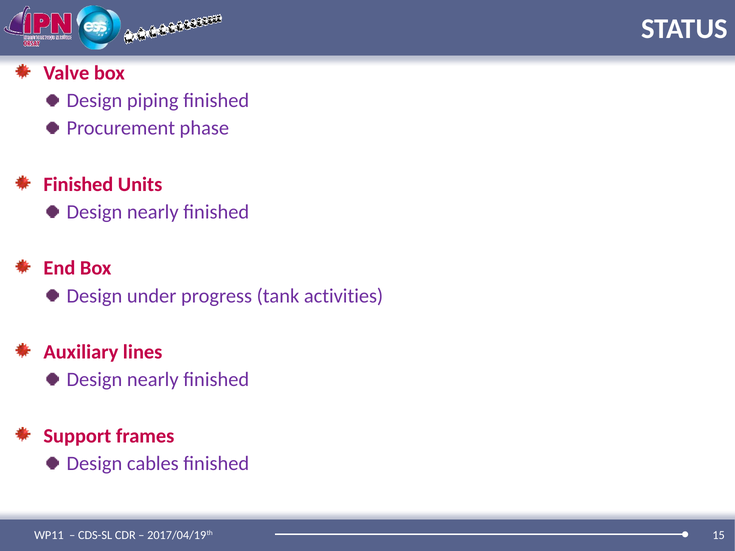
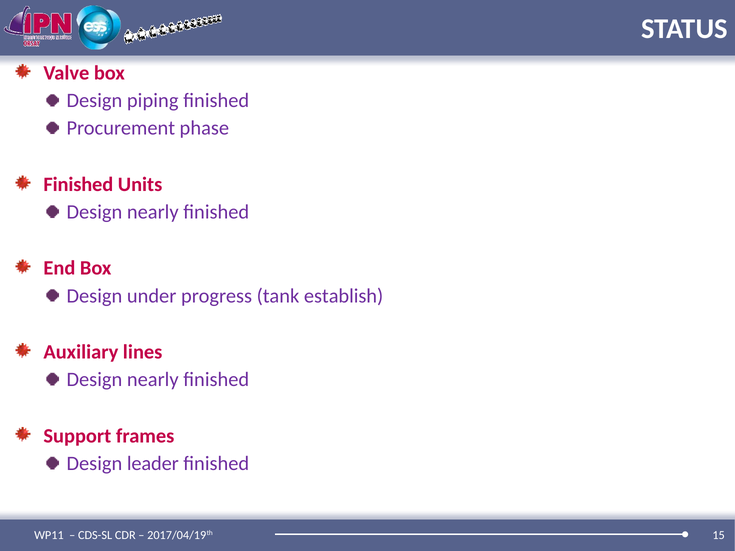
activities: activities -> establish
cables: cables -> leader
